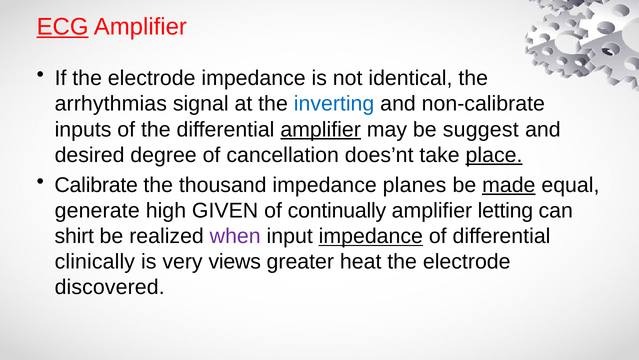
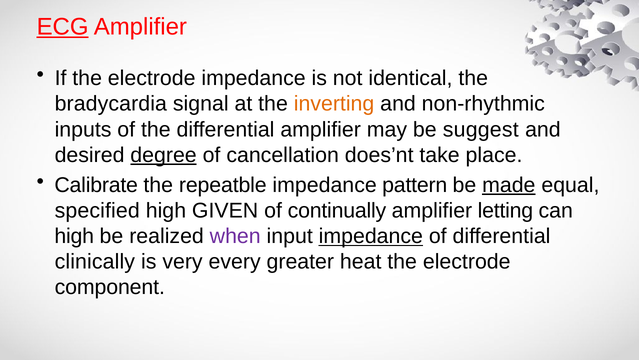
arrhythmias: arrhythmias -> bradycardia
inverting colour: blue -> orange
non-calibrate: non-calibrate -> non-rhythmic
amplifier at (321, 129) underline: present -> none
degree underline: none -> present
place underline: present -> none
thousand: thousand -> repeatble
planes: planes -> pattern
generate: generate -> specified
shirt at (74, 236): shirt -> high
views: views -> every
discovered: discovered -> component
